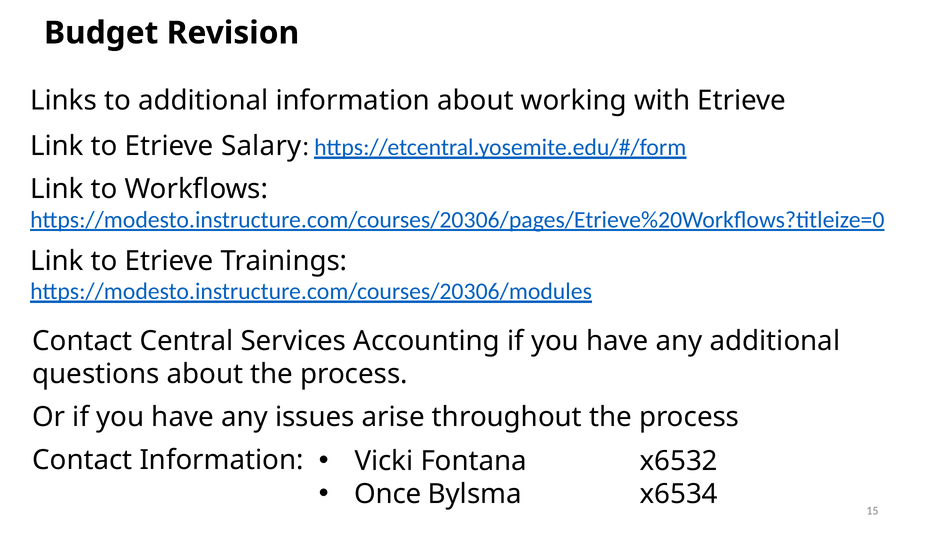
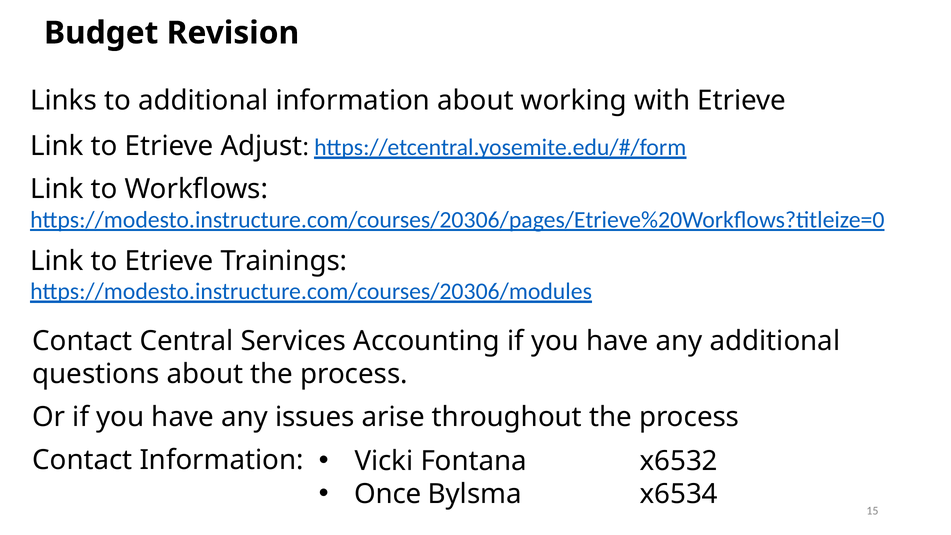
Salary: Salary -> Adjust
